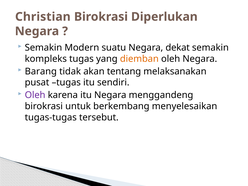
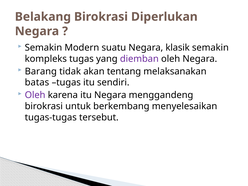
Christian: Christian -> Belakang
dekat: dekat -> klasik
diemban colour: orange -> purple
pusat: pusat -> batas
